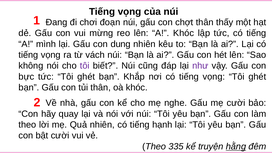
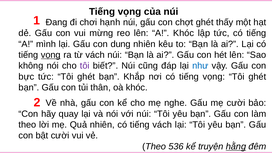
đoạn: đoạn -> hạnh
chợt thân: thân -> ghét
vọng at (51, 55) underline: none -> present
như colour: purple -> blue
tiếng hạnh: hạnh -> vách
335: 335 -> 536
